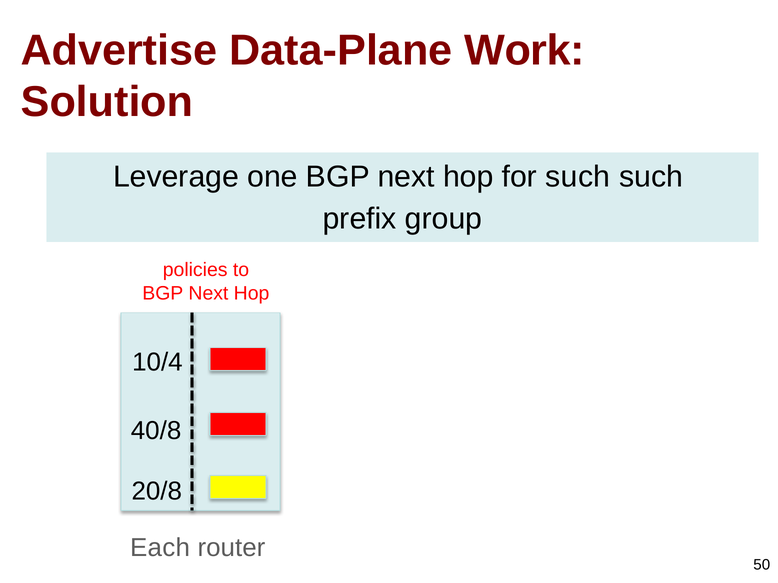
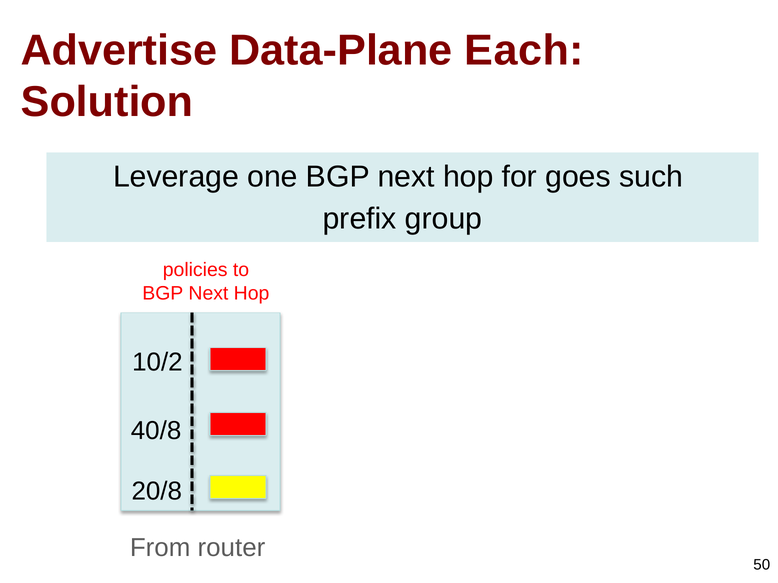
Work: Work -> Each
for such: such -> goes
10/4: 10/4 -> 10/2
Each: Each -> From
